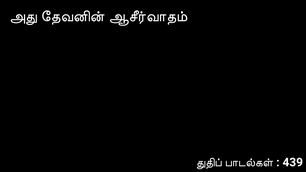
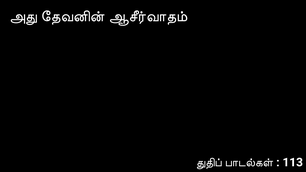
439: 439 -> 113
